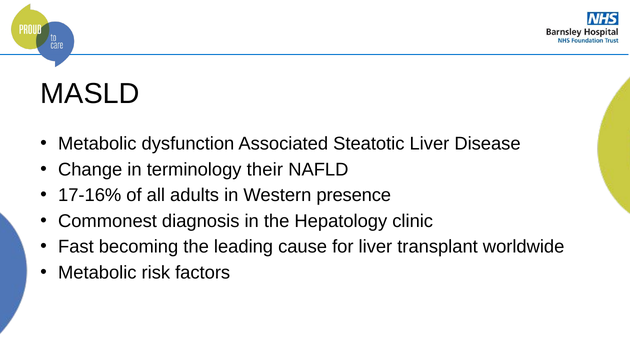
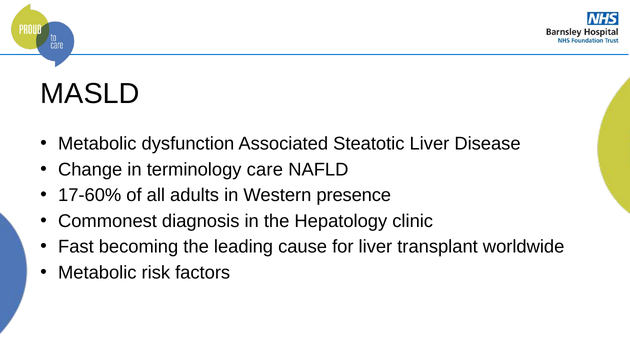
their: their -> care
17-16%: 17-16% -> 17-60%
